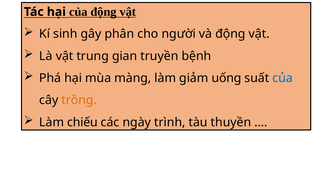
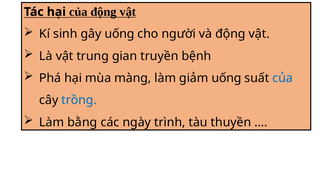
gây phân: phân -> uống
trồng colour: orange -> blue
chiếu: chiếu -> bằng
